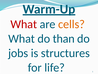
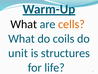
What at (24, 24) colour: red -> black
than: than -> coils
jobs: jobs -> unit
